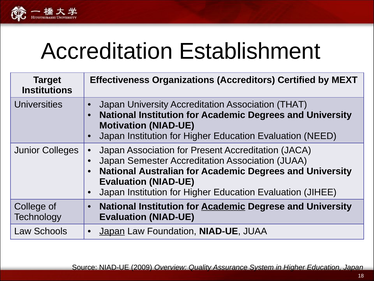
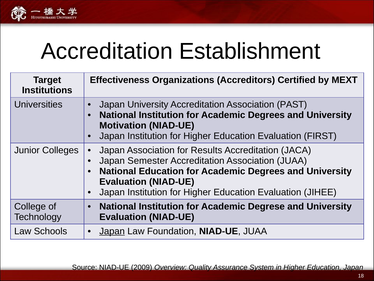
THAT: THAT -> PAST
NEED: NEED -> FIRST
Present: Present -> Results
National Australian: Australian -> Education
Academic at (223, 206) underline: present -> none
